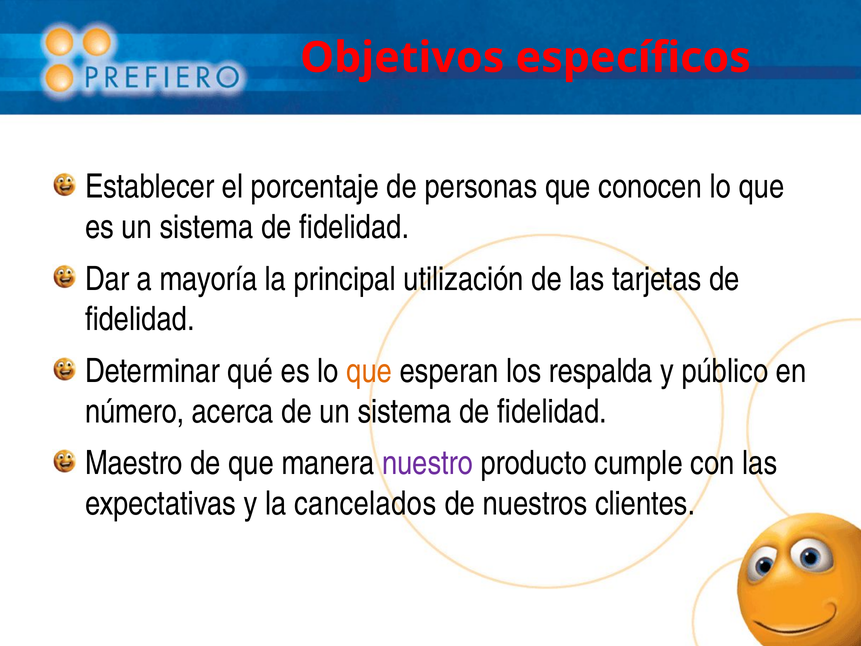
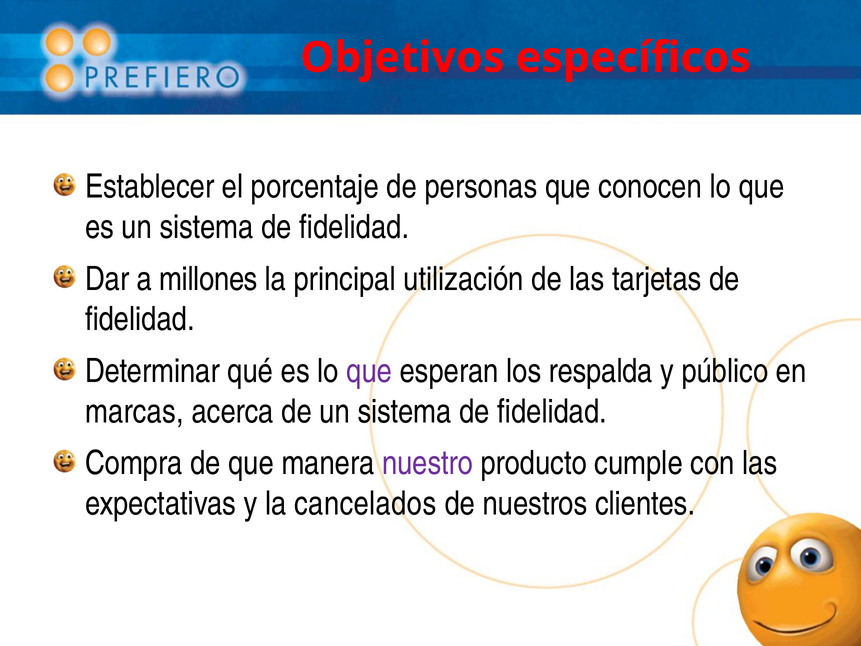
mayoría: mayoría -> millones
que at (369, 371) colour: orange -> purple
número: número -> marcas
Maestro: Maestro -> Compra
